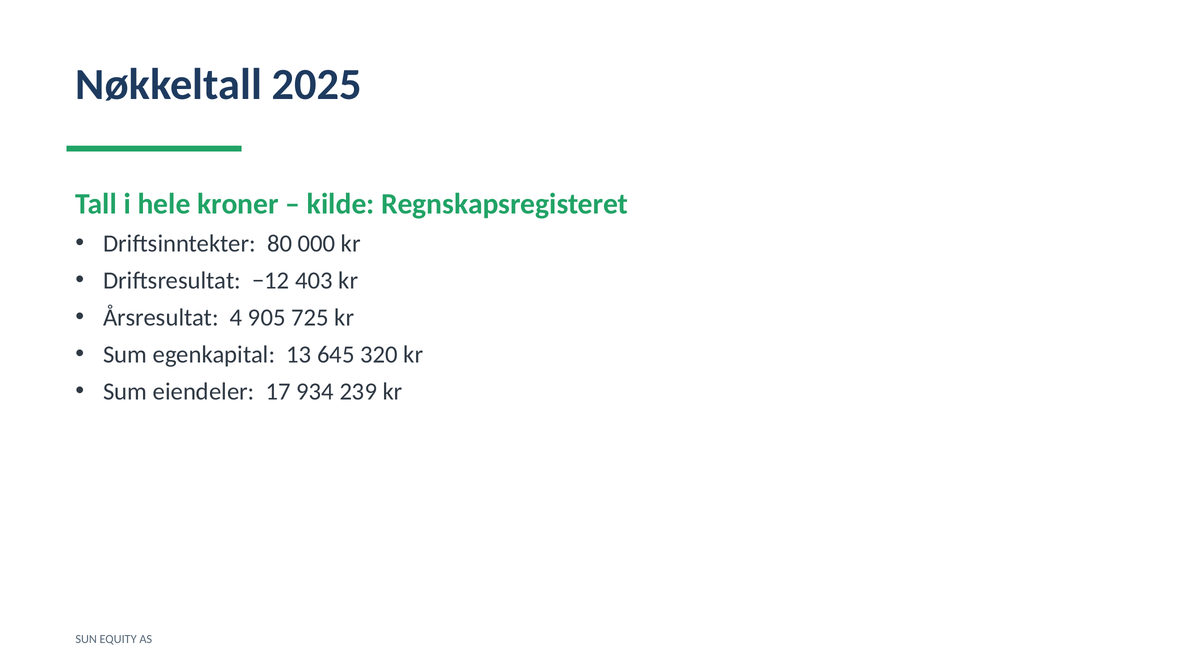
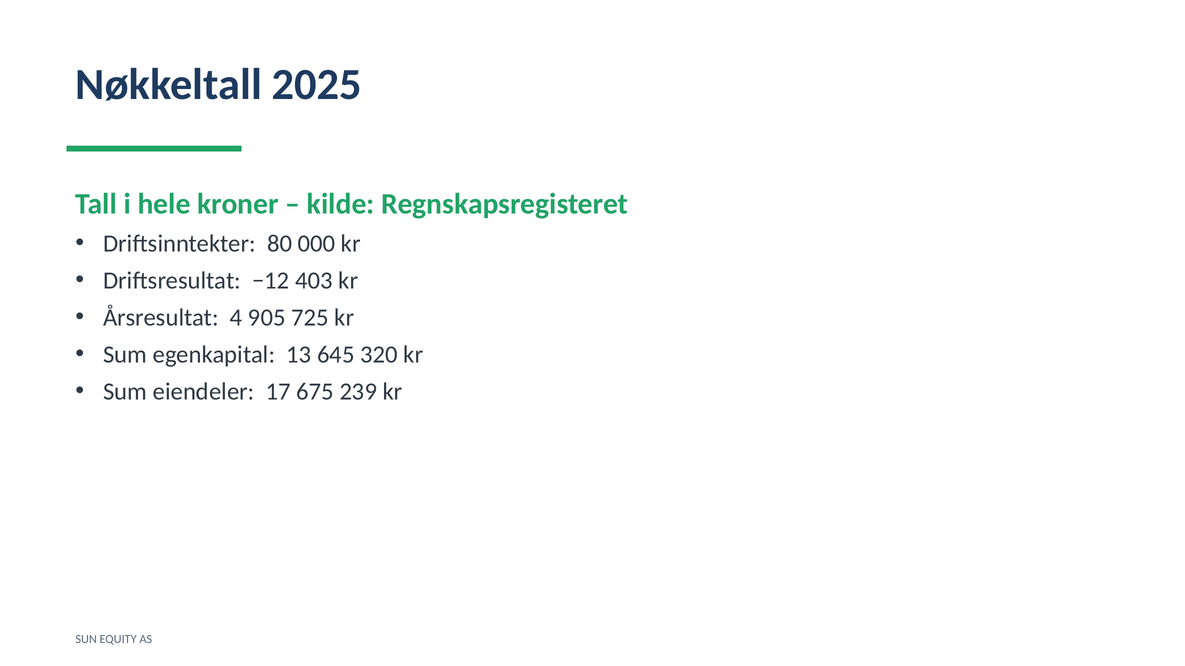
934: 934 -> 675
